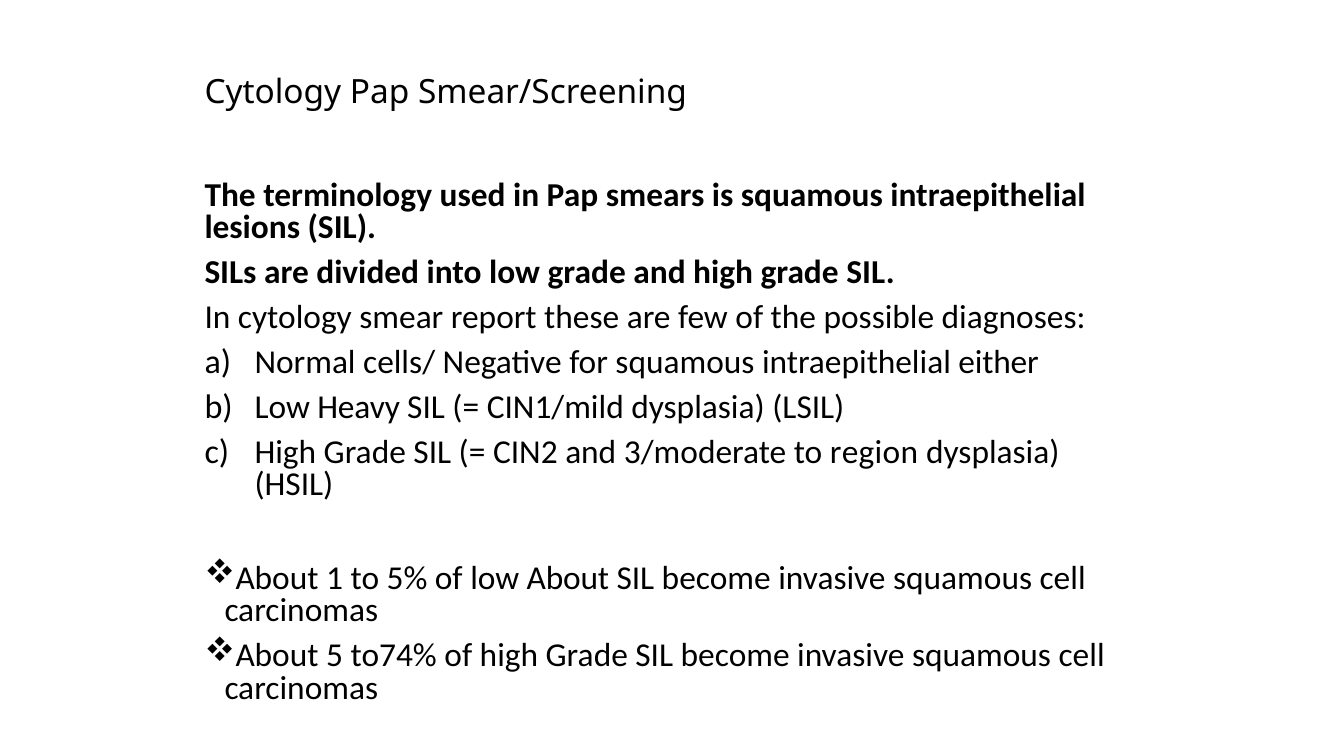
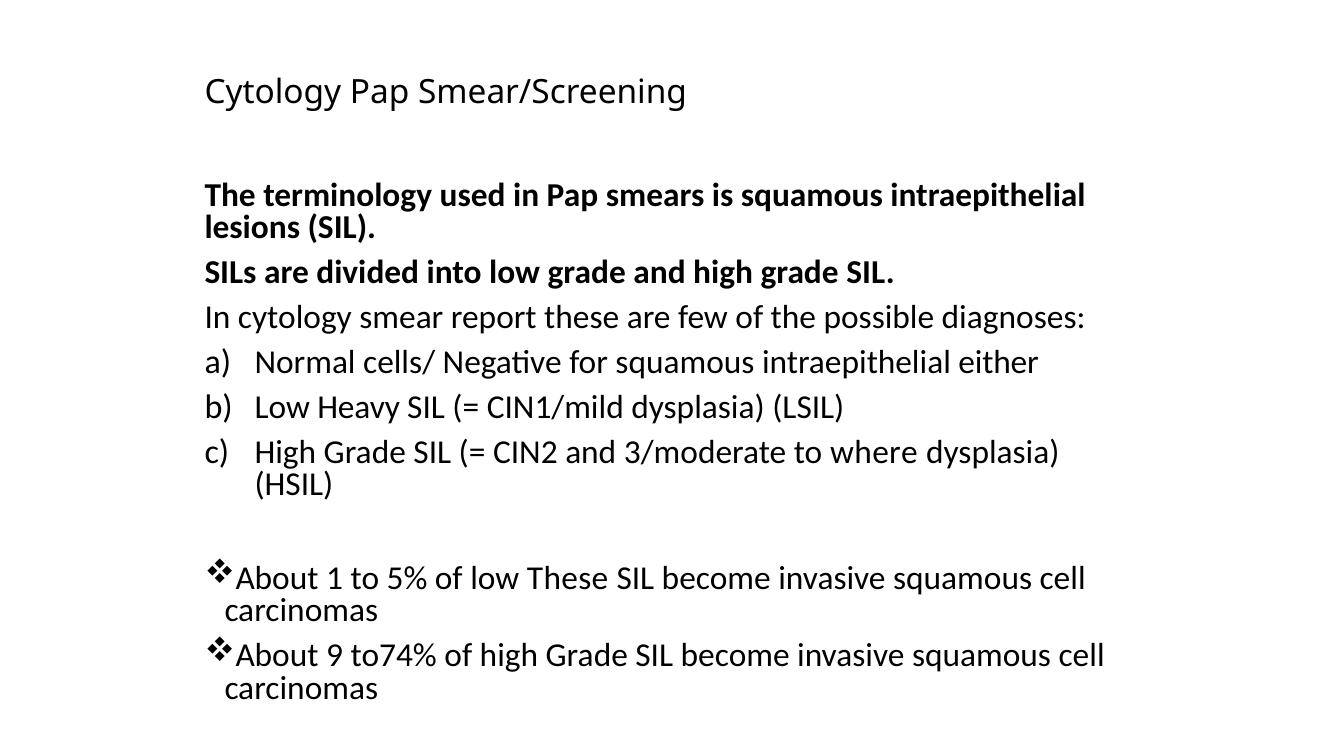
region: region -> where
low About: About -> These
5: 5 -> 9
